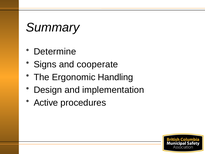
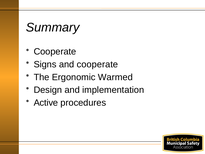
Determine at (55, 52): Determine -> Cooperate
Handling: Handling -> Warmed
